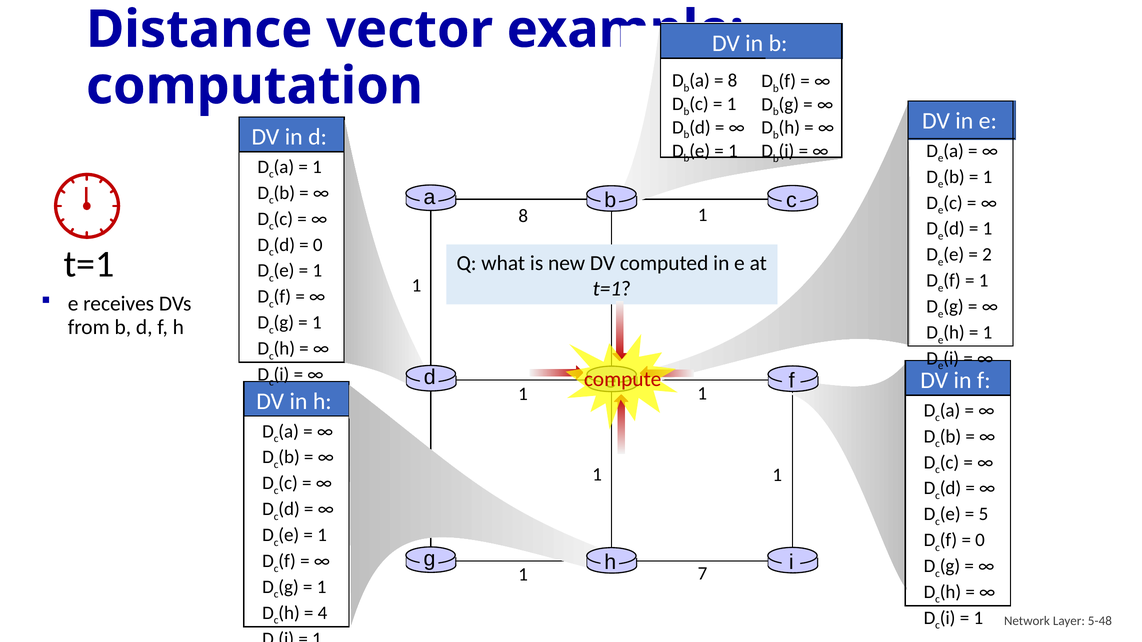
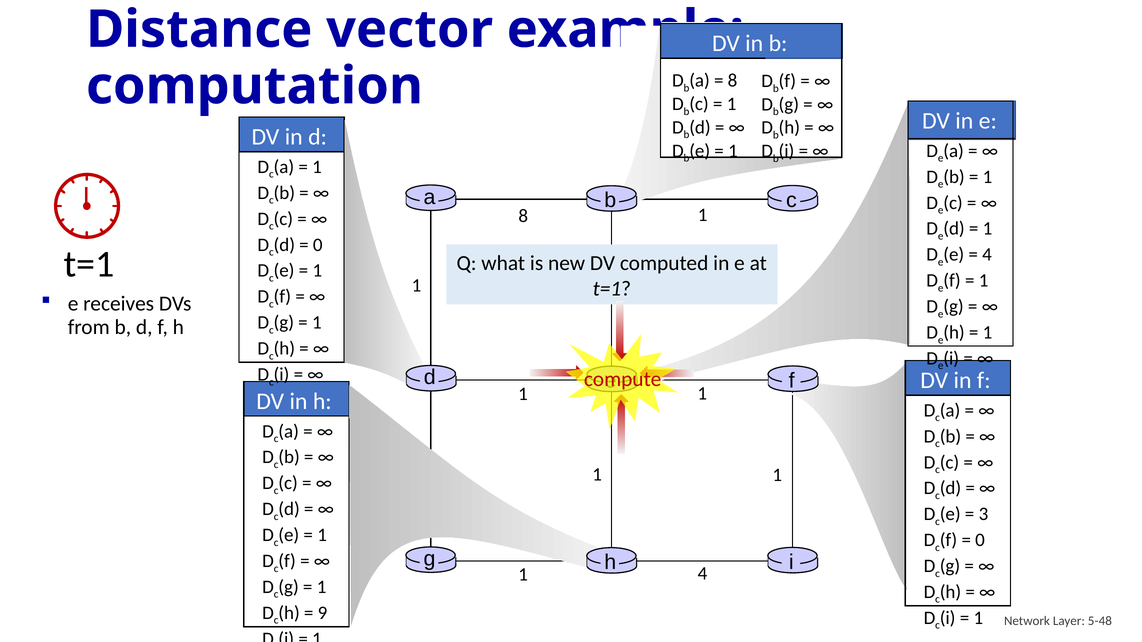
2 at (987, 255): 2 -> 4
5: 5 -> 3
7 at (702, 574): 7 -> 4
4: 4 -> 9
